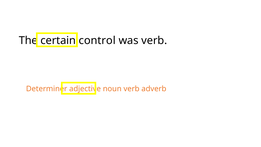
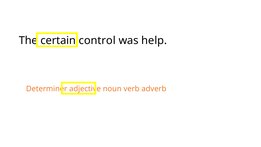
was verb: verb -> help
